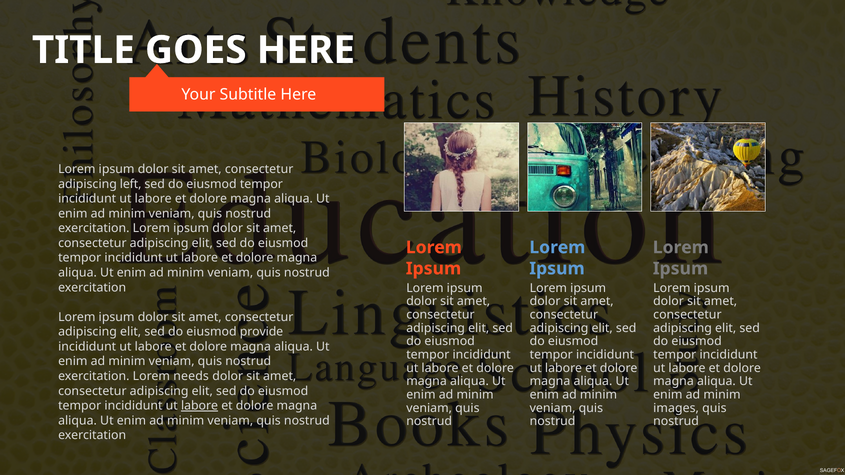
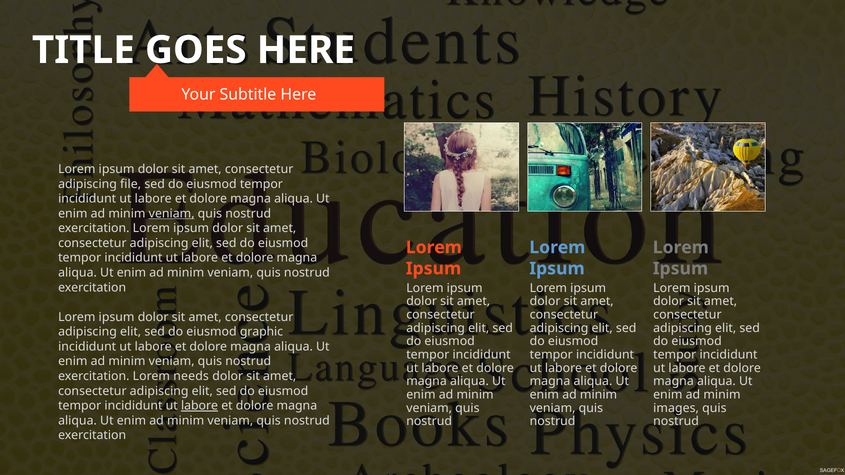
left: left -> file
veniam at (172, 214) underline: none -> present
provide: provide -> graphic
